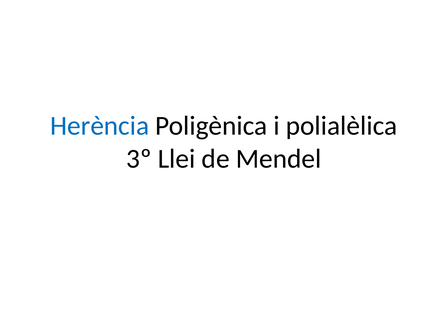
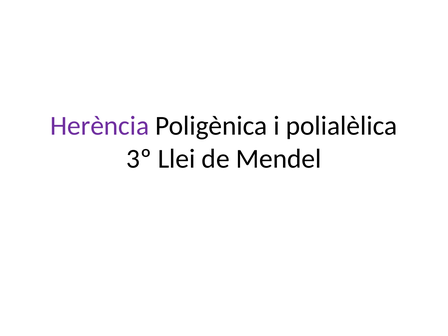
Herència colour: blue -> purple
